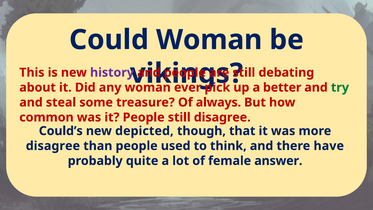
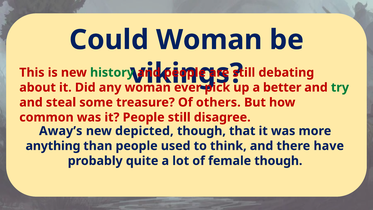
history colour: purple -> green
always: always -> others
Could’s: Could’s -> Away’s
disagree at (53, 146): disagree -> anything
female answer: answer -> though
